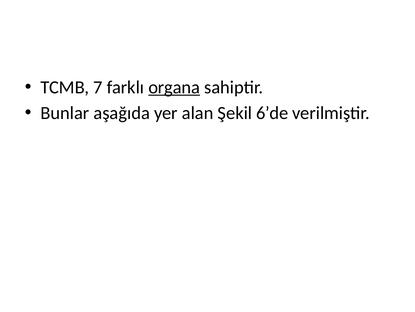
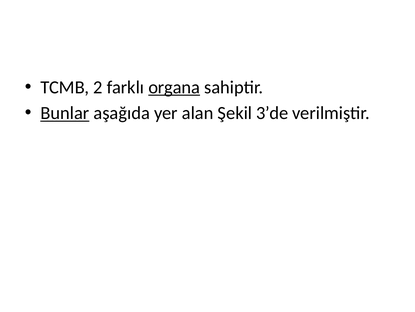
7: 7 -> 2
Bunlar underline: none -> present
6’de: 6’de -> 3’de
